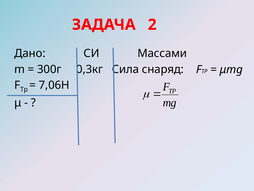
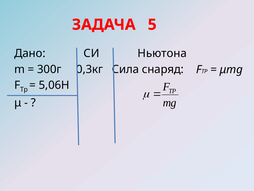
2: 2 -> 5
Массами: Массами -> Ньютона
7,06H: 7,06H -> 5,06H
